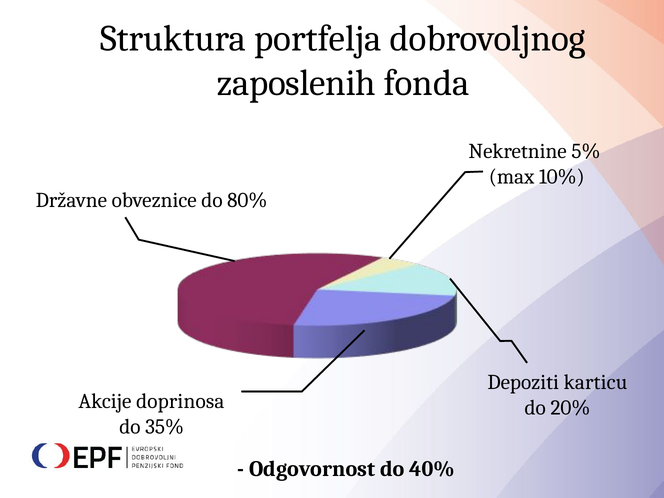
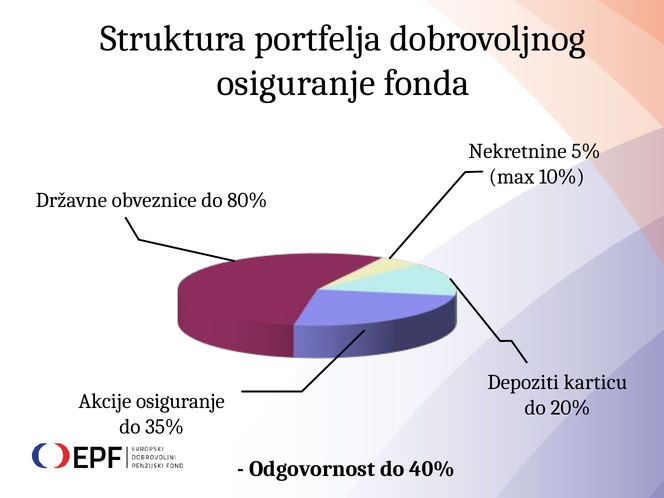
zaposlenih at (296, 83): zaposlenih -> osiguranje
Akcije doprinosa: doprinosa -> osiguranje
